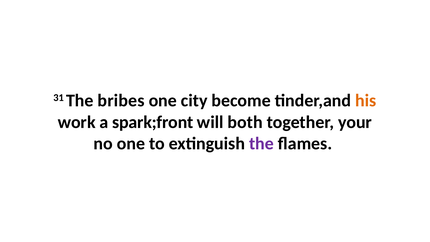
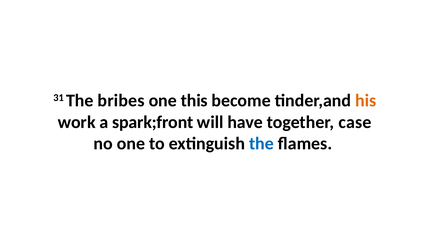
city: city -> this
both: both -> have
your: your -> case
the at (261, 144) colour: purple -> blue
